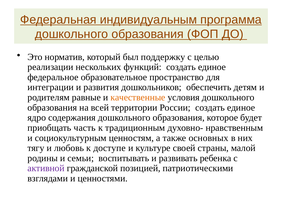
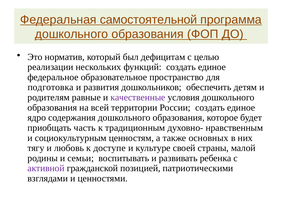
индивидуальным: индивидуальным -> самостоятельной
поддержку: поддержку -> дефицитам
интеграции: интеграции -> подготовка
качественные colour: orange -> purple
